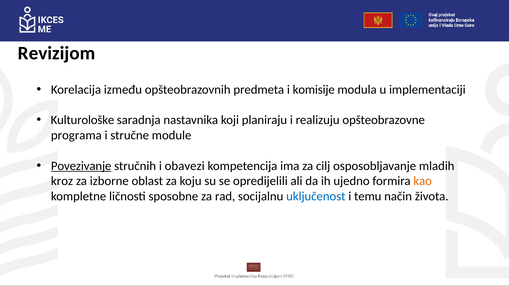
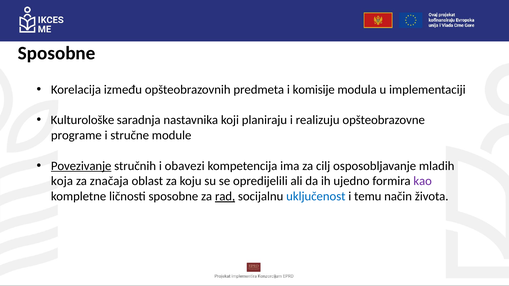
Revizijom at (57, 53): Revizijom -> Sposobne
programa: programa -> programe
kroz: kroz -> koja
izborne: izborne -> značaja
kao colour: orange -> purple
rad underline: none -> present
